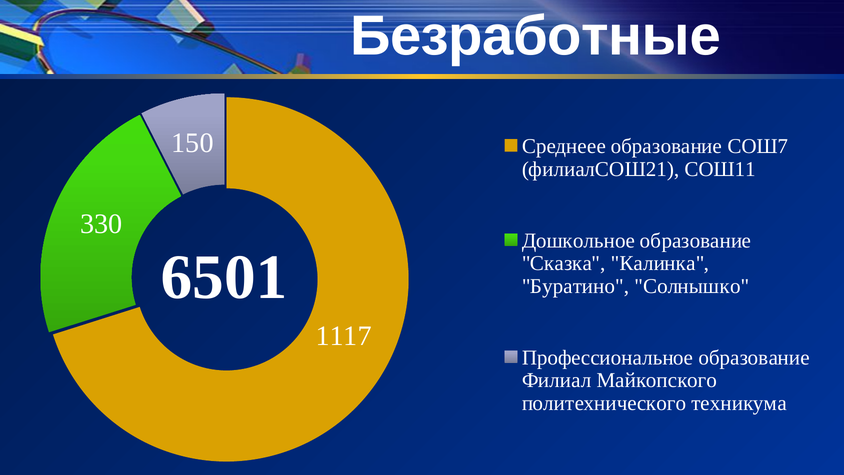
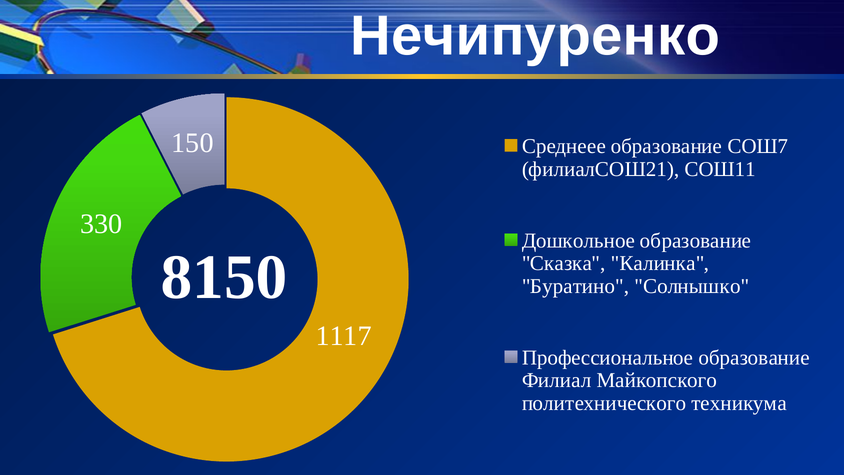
Безработные: Безработные -> Нечипуренко
6501: 6501 -> 8150
